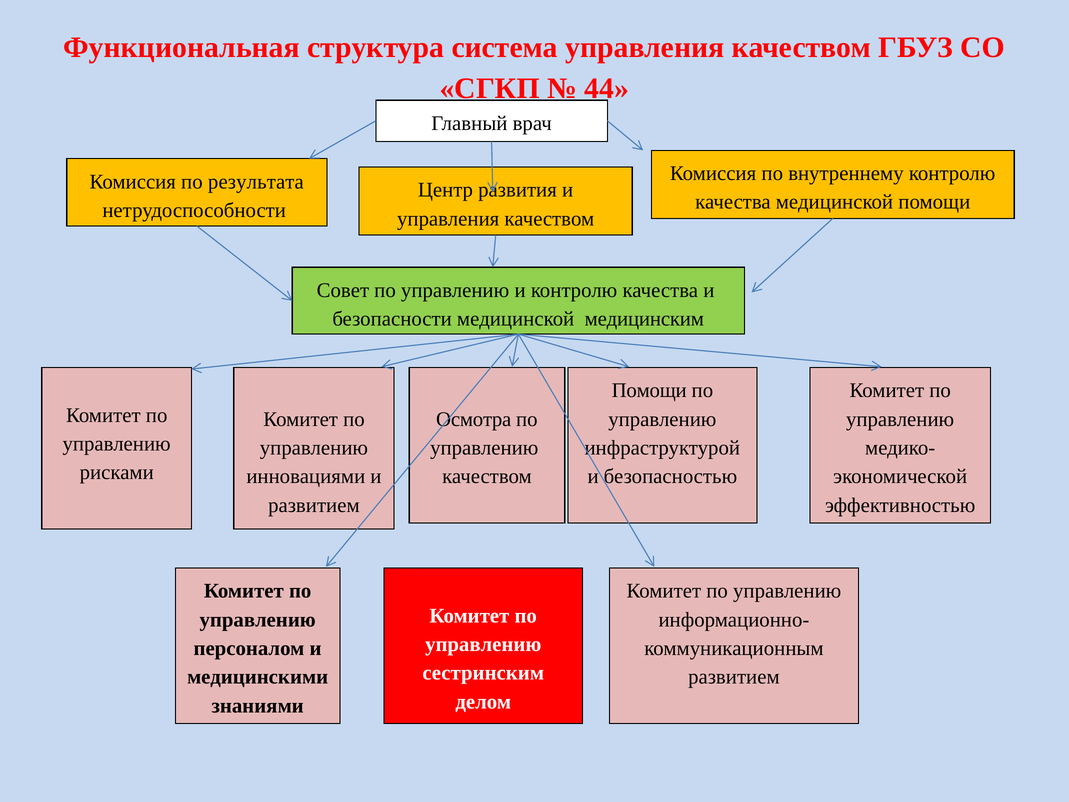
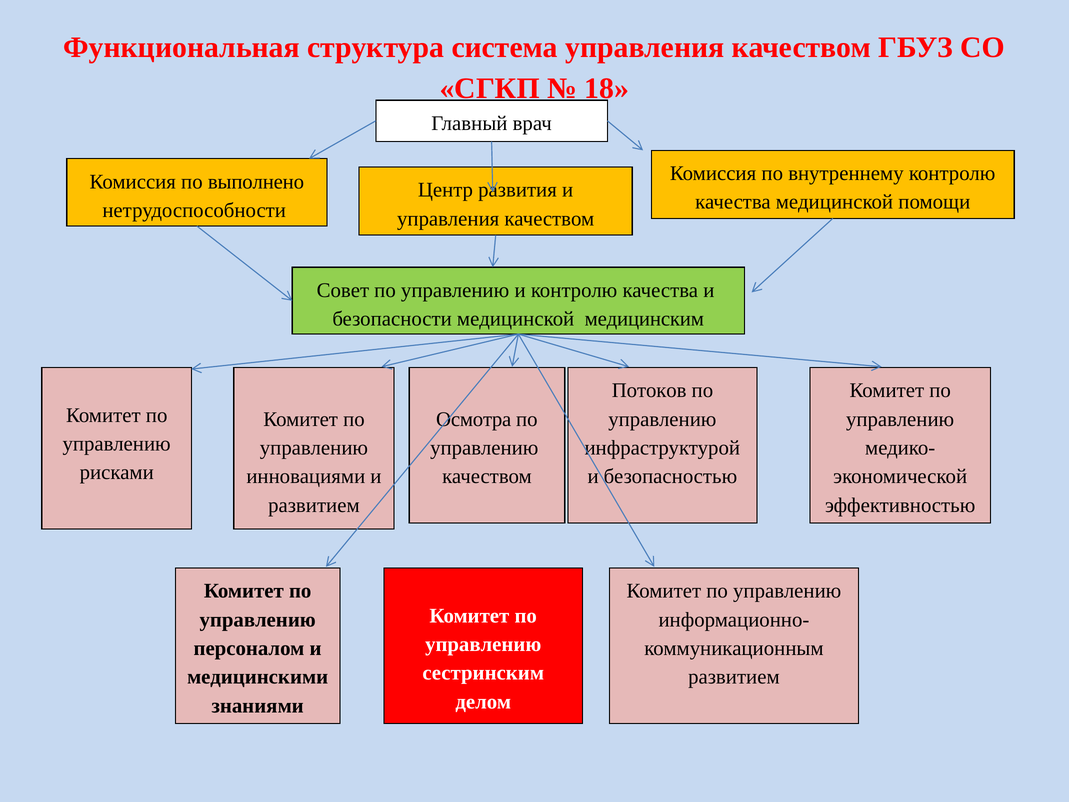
44: 44 -> 18
результата: результата -> выполнено
Помощи at (649, 390): Помощи -> Потоков
